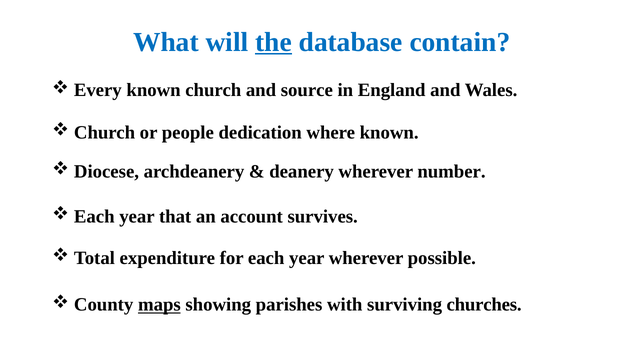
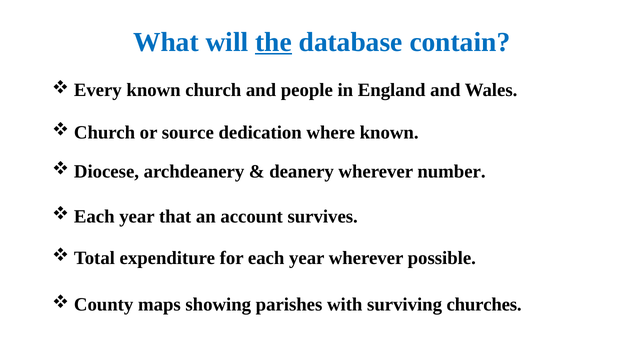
source: source -> people
people: people -> source
maps underline: present -> none
